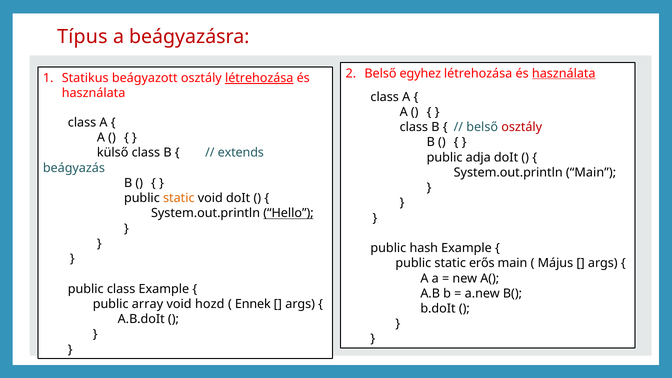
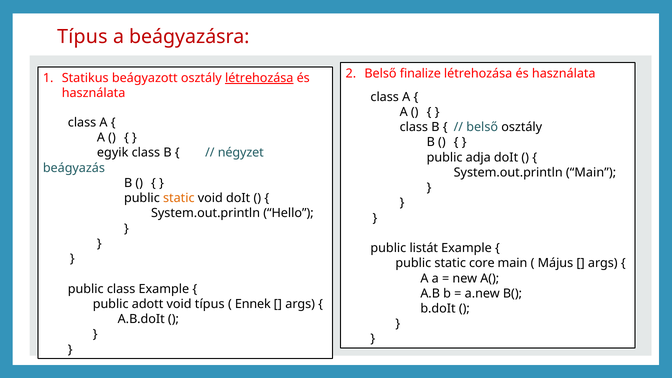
egyhez: egyhez -> finalize
használata at (564, 73) underline: present -> none
osztály at (522, 127) colour: red -> black
külső: külső -> egyik
extends: extends -> négyzet
Hello underline: present -> none
hash: hash -> listát
erős: erős -> core
array: array -> adott
void hozd: hozd -> típus
